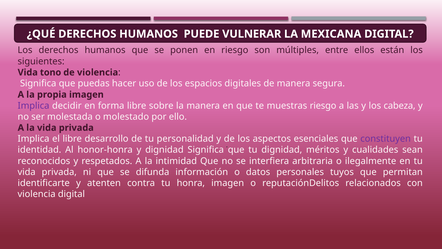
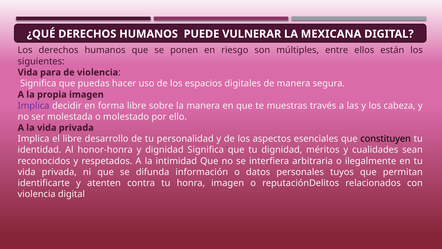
tono: tono -> para
muestras riesgo: riesgo -> través
constituyen colour: purple -> black
